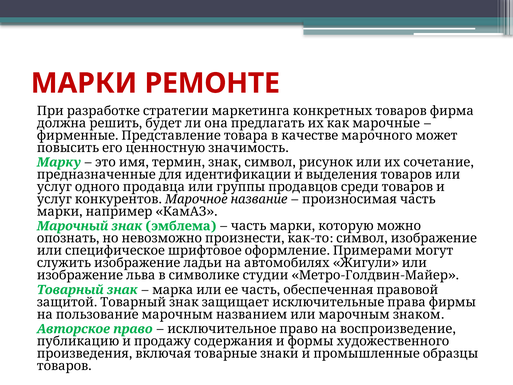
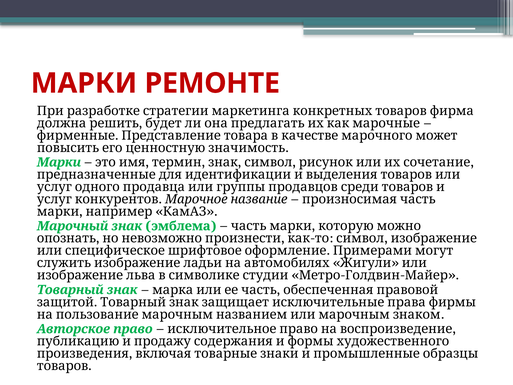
Марку at (59, 162): Марку -> Марки
